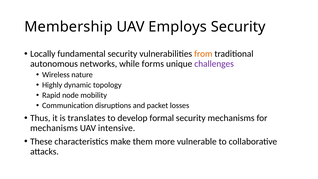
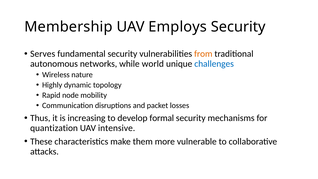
Locally: Locally -> Serves
forms: forms -> world
challenges colour: purple -> blue
translates: translates -> increasing
mechanisms at (54, 128): mechanisms -> quantization
